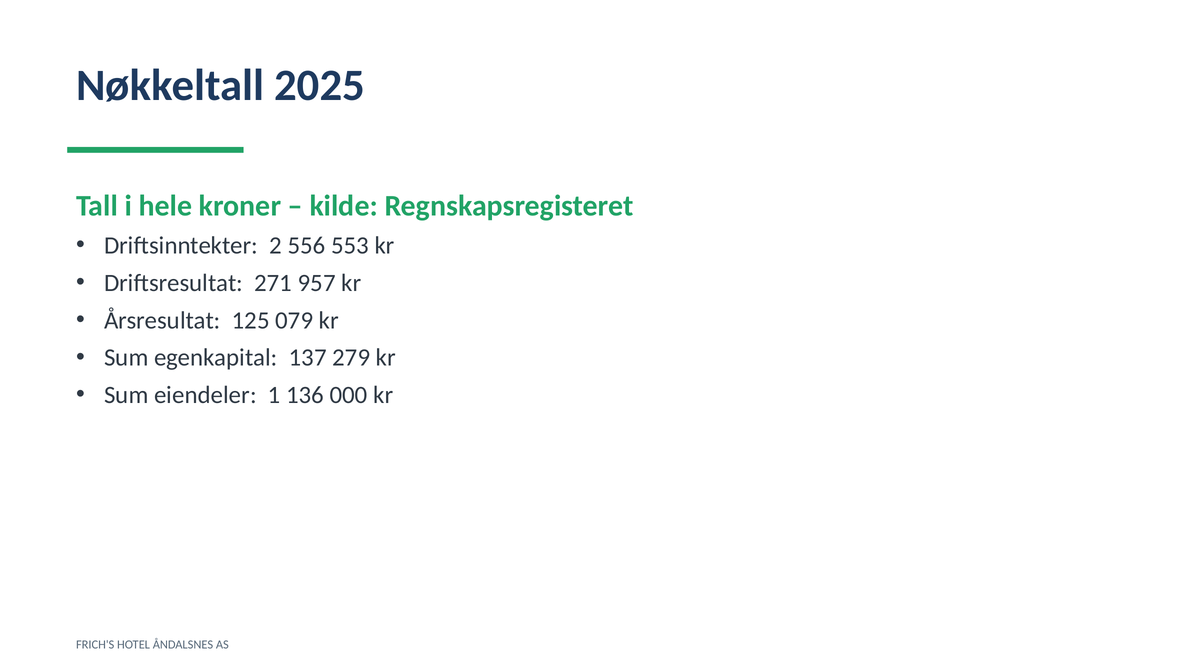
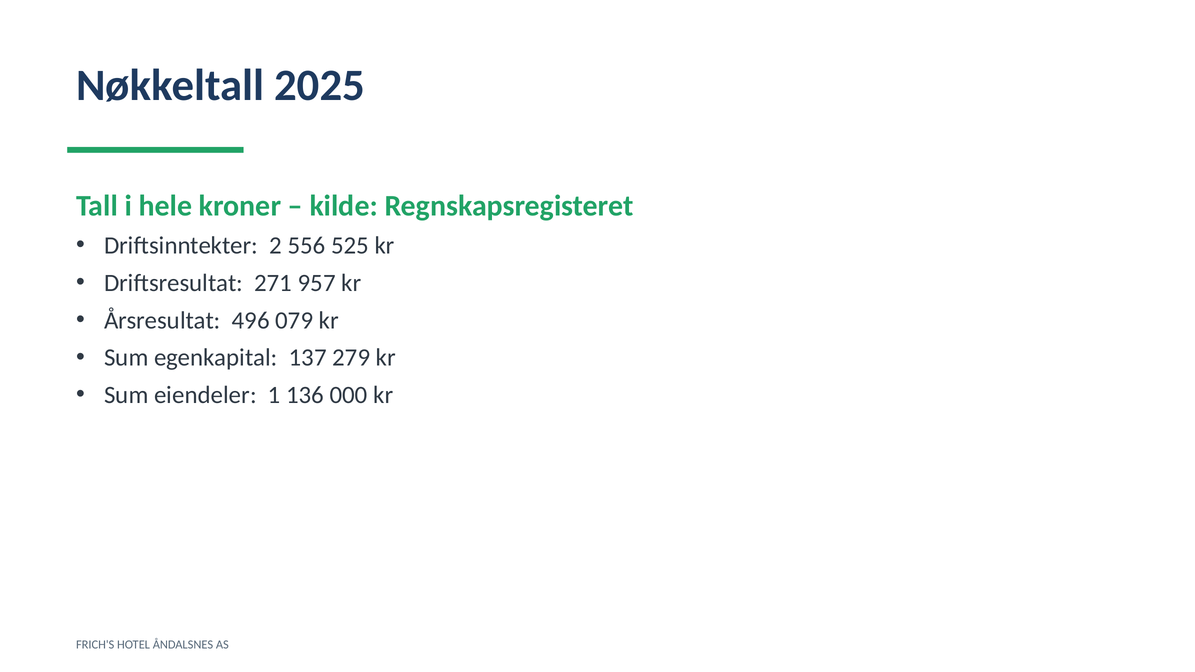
553: 553 -> 525
125: 125 -> 496
